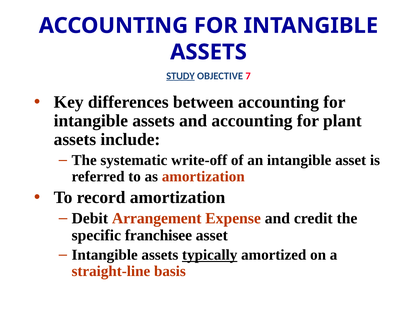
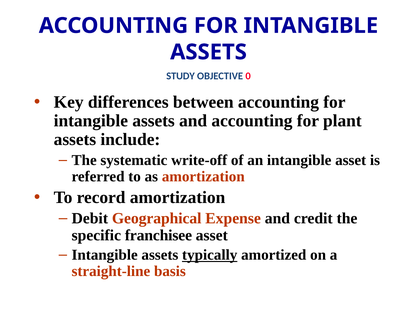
STUDY underline: present -> none
7: 7 -> 0
Arrangement: Arrangement -> Geographical
